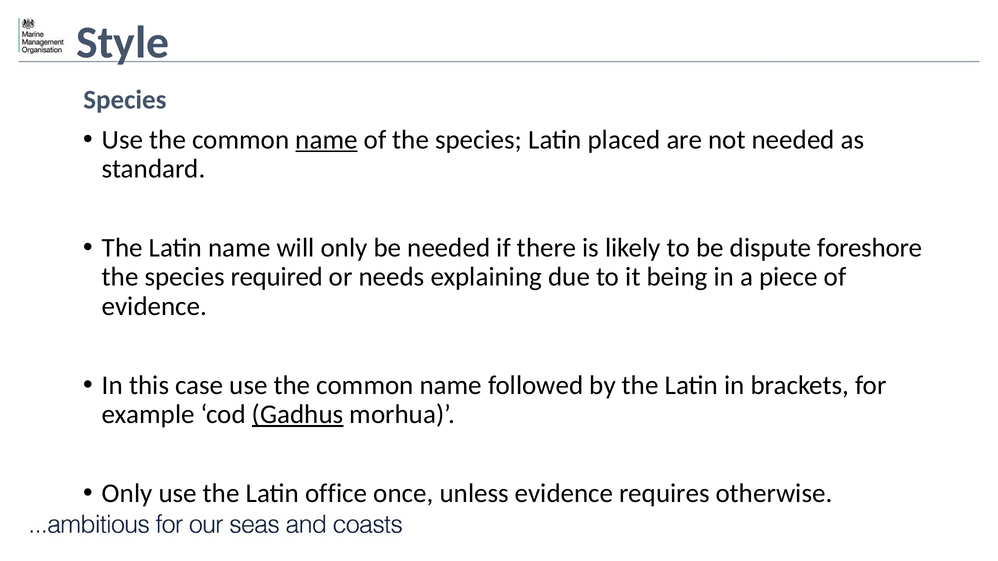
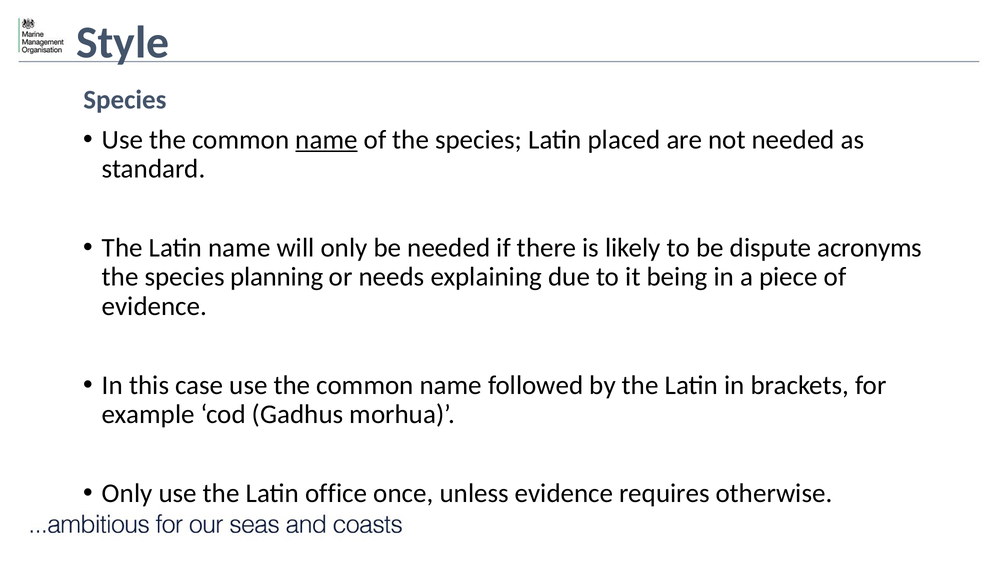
foreshore: foreshore -> acronyms
required: required -> planning
Gadhus underline: present -> none
